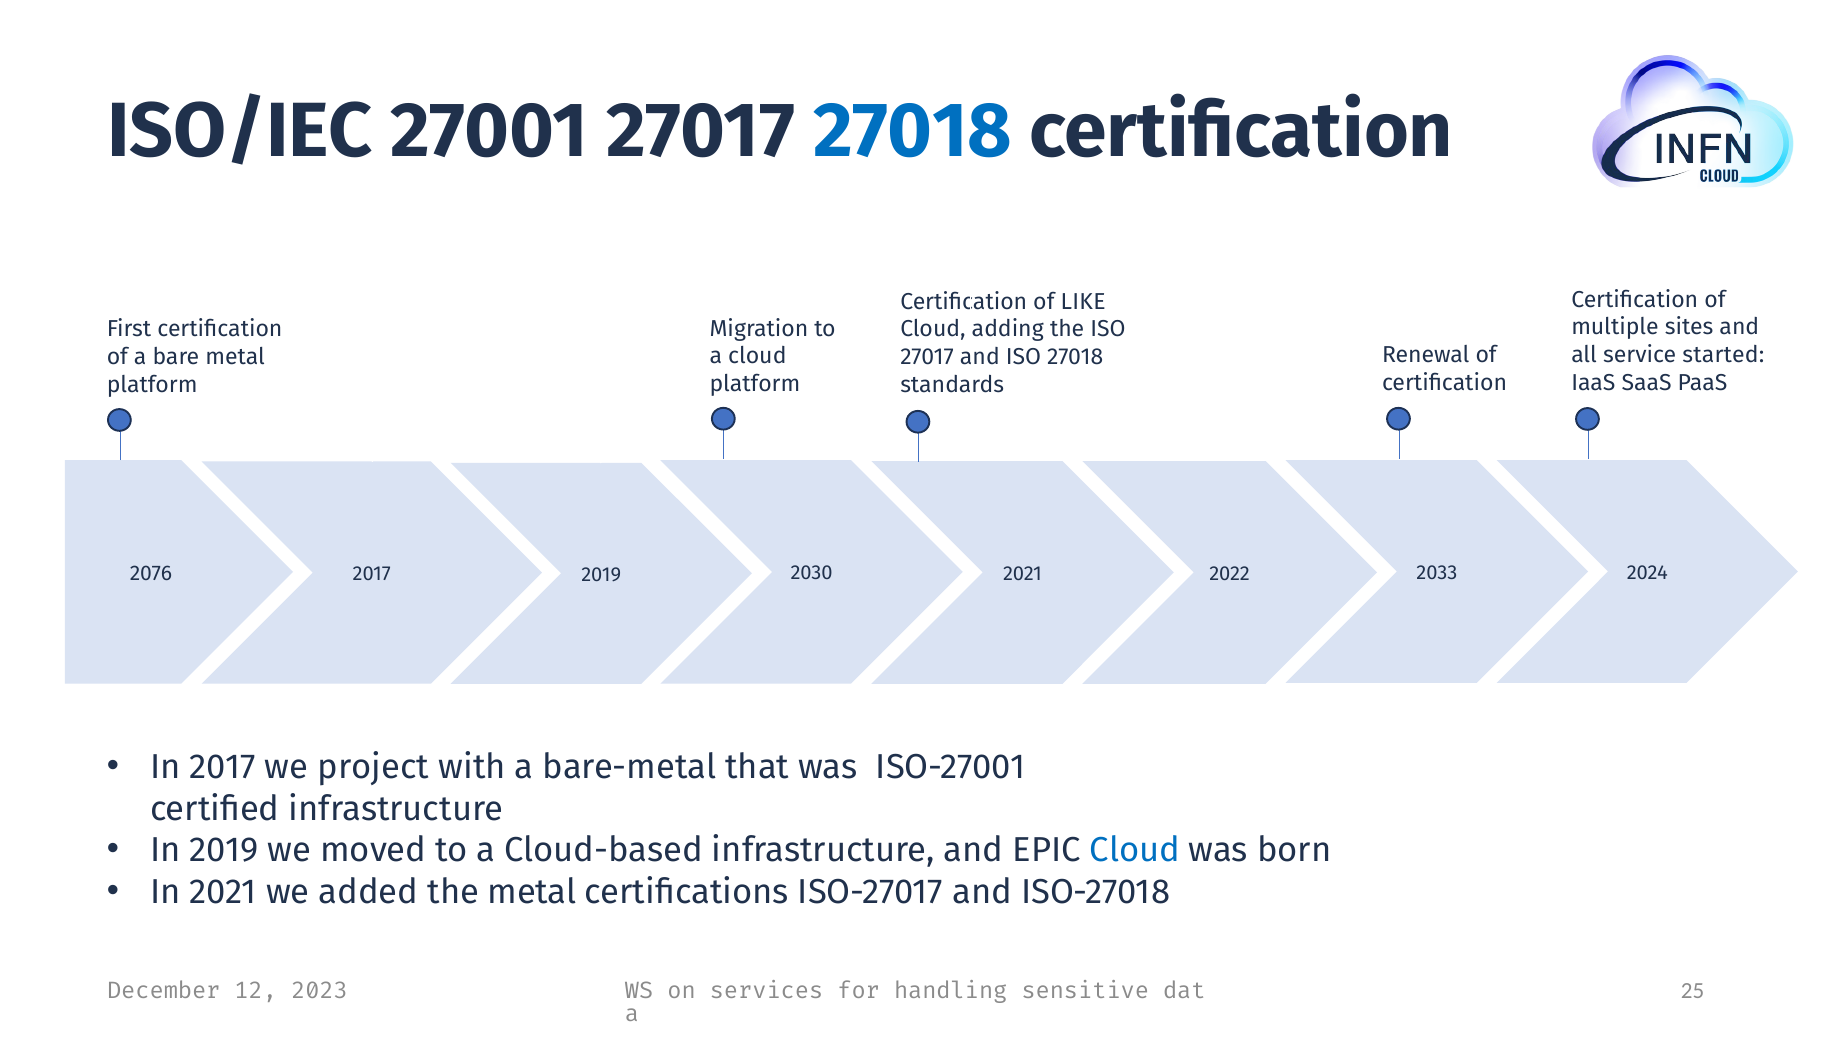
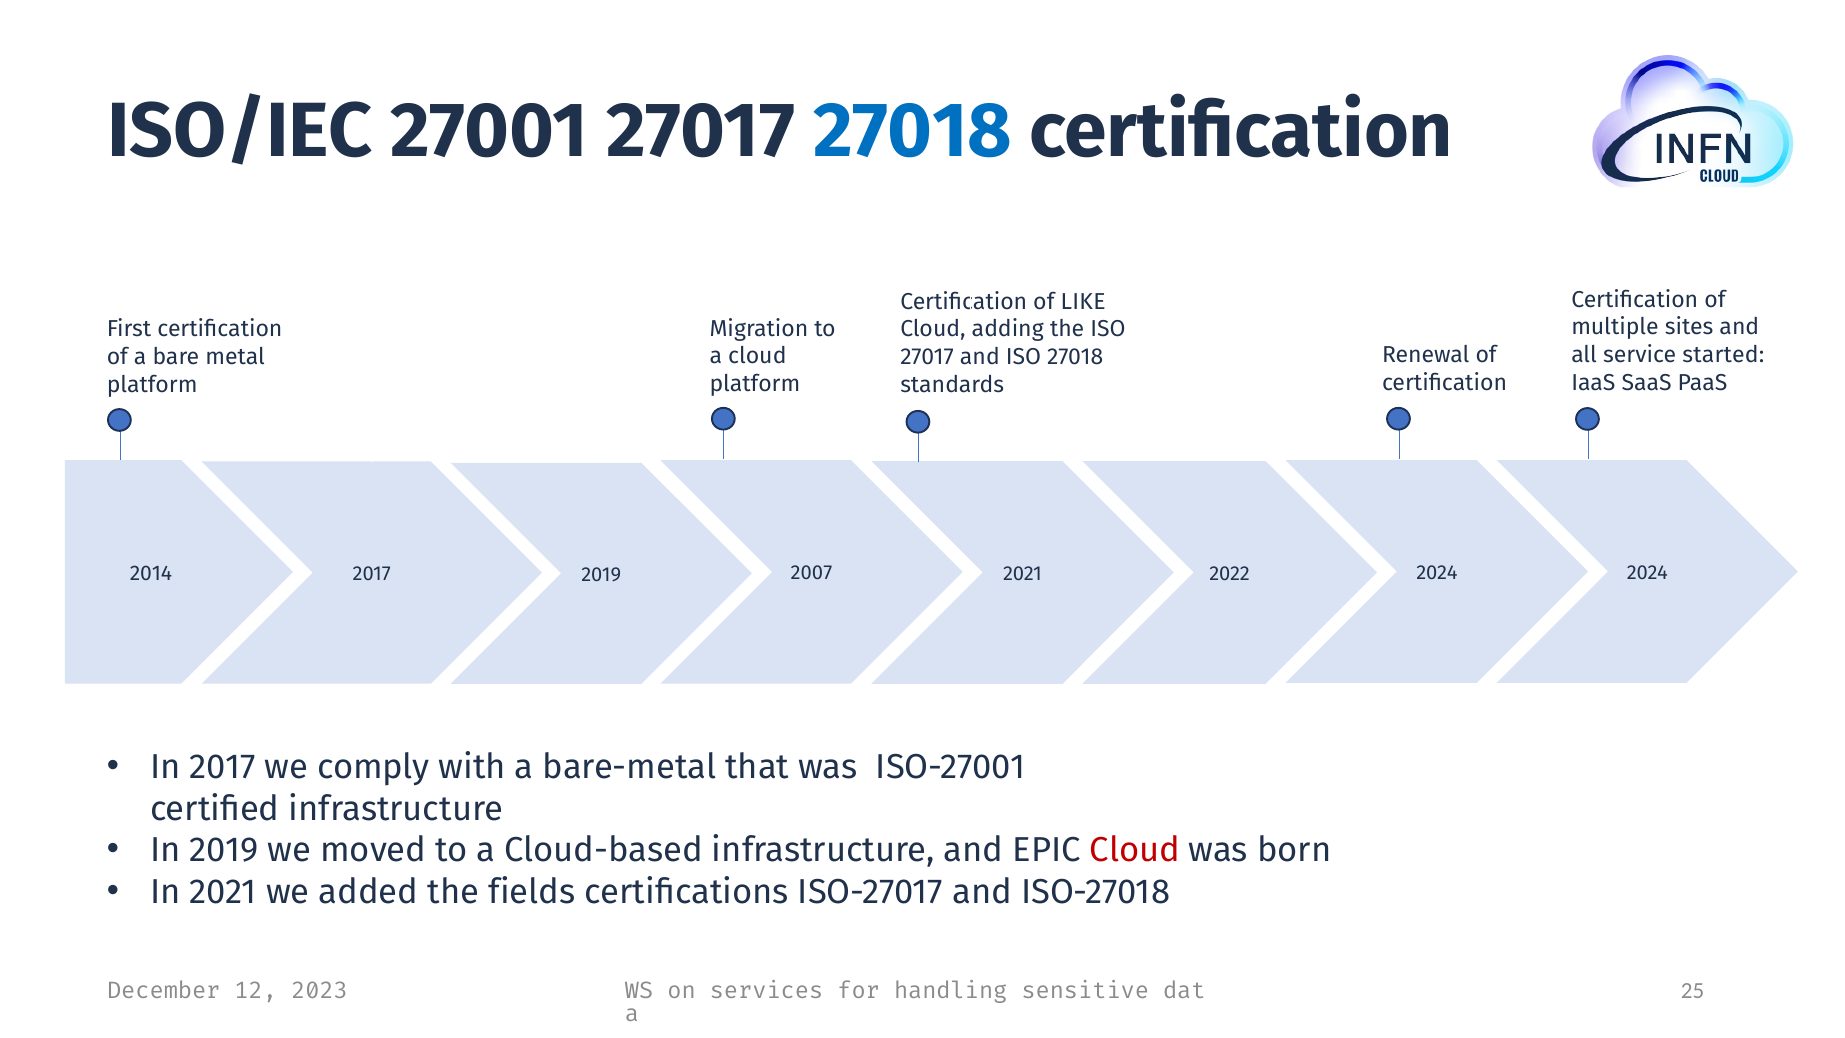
2076: 2076 -> 2014
2030: 2030 -> 2007
2022 2033: 2033 -> 2024
project: project -> comply
Cloud at (1135, 850) colour: blue -> red
the metal: metal -> fields
